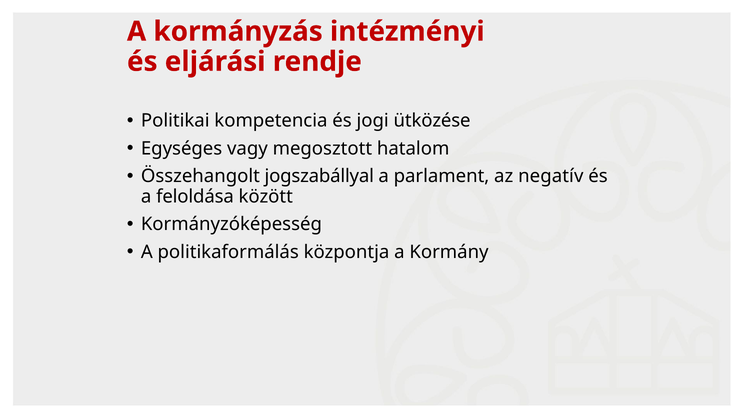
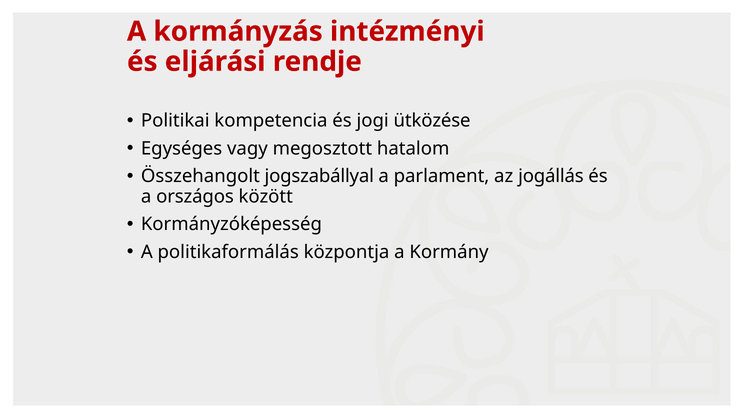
negatív: negatív -> jogállás
feloldása: feloldása -> országos
